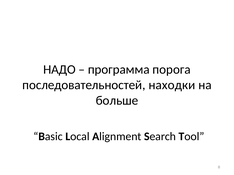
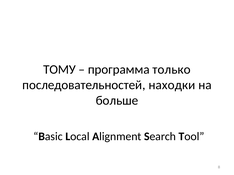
НАДО: НАДО -> ТОМУ
порога: порога -> только
